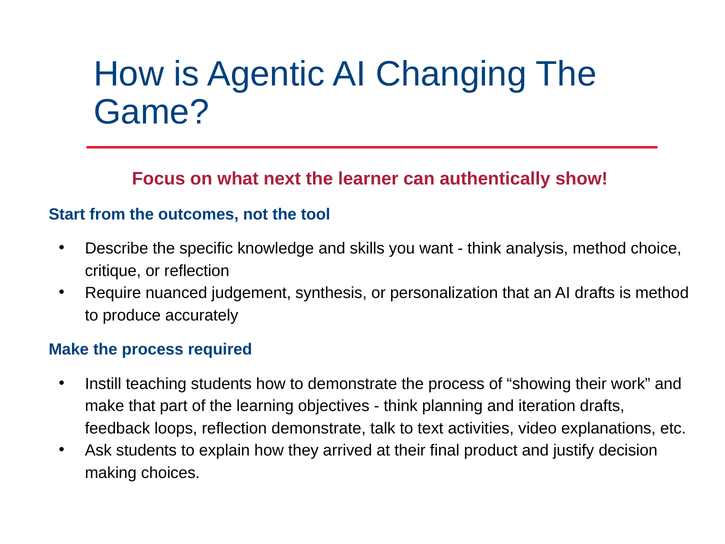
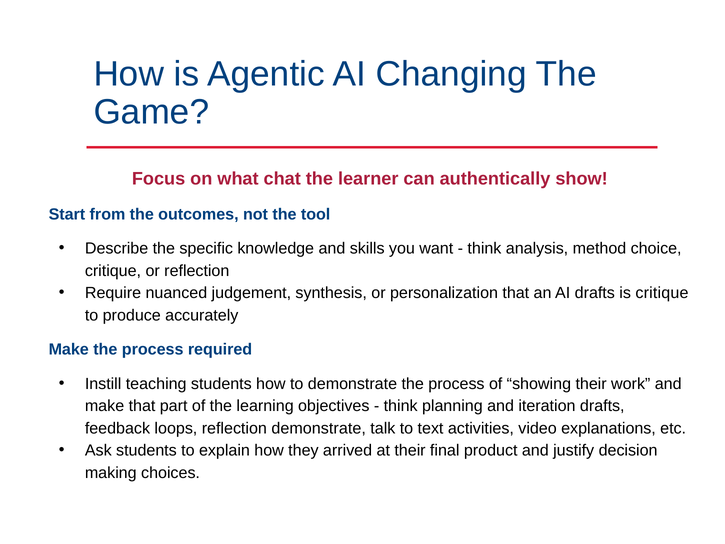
next: next -> chat
is method: method -> critique
